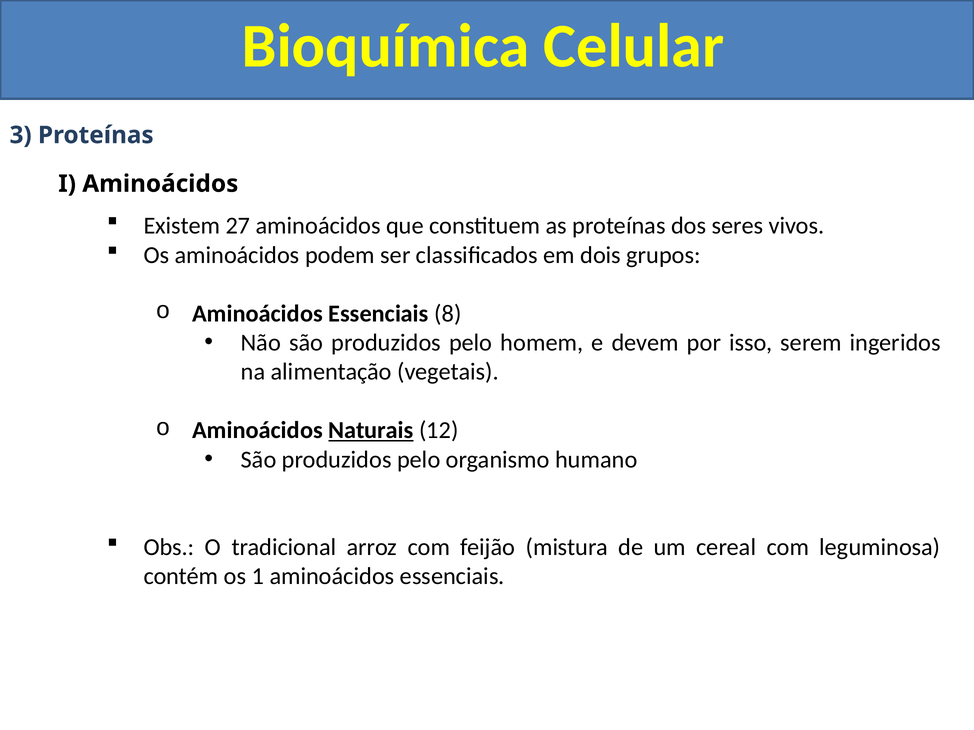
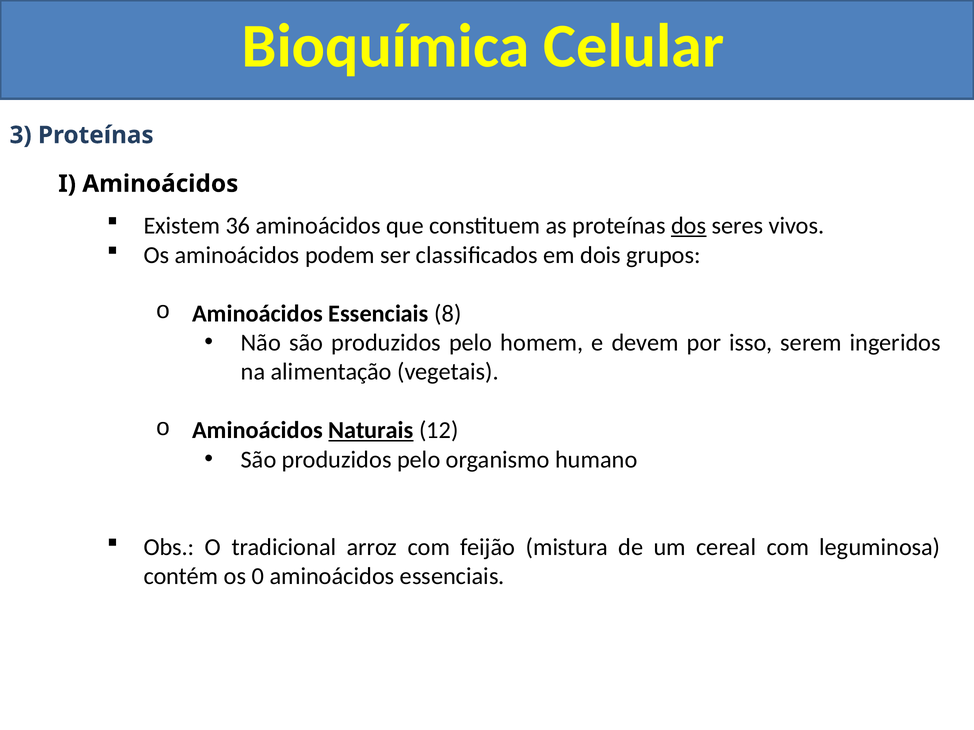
27: 27 -> 36
dos underline: none -> present
1: 1 -> 0
